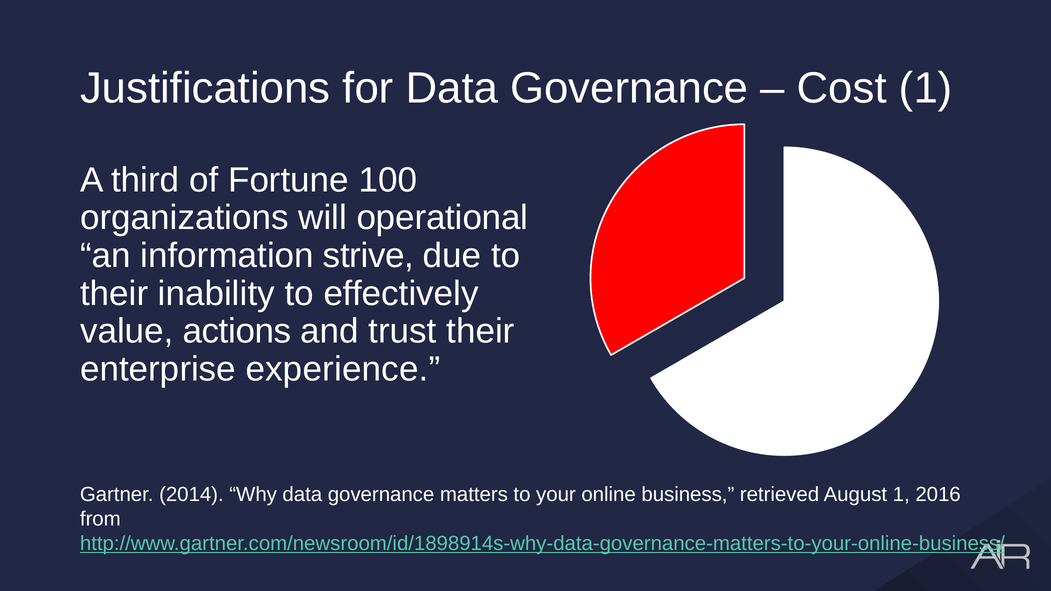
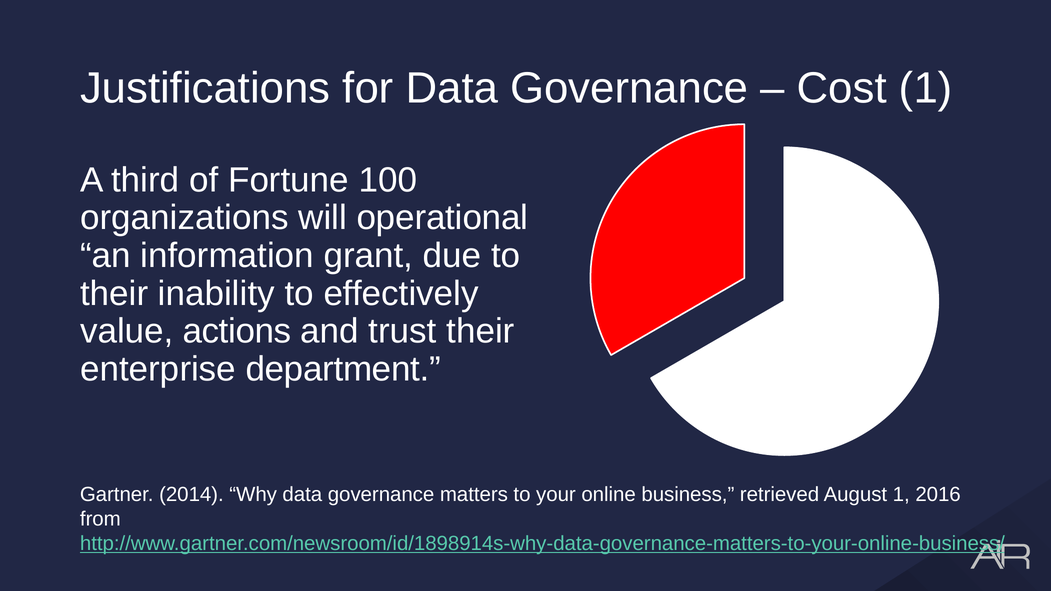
strive: strive -> grant
experience: experience -> department
